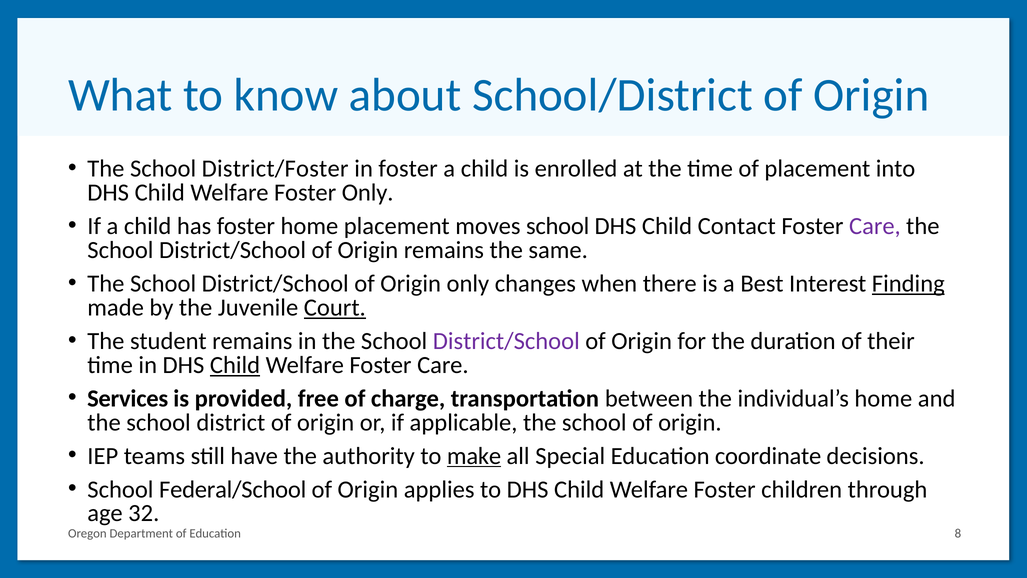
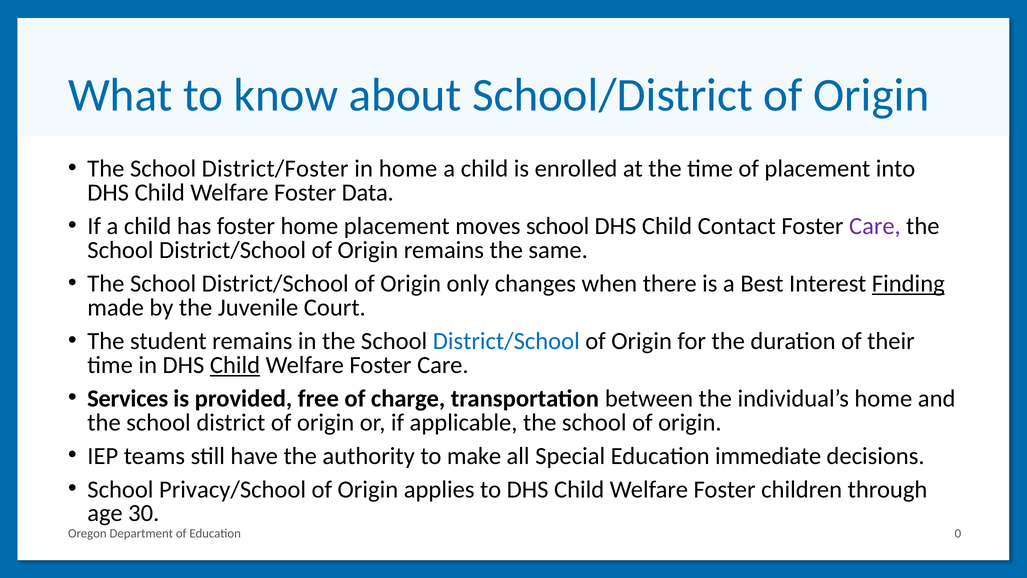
in foster: foster -> home
Foster Only: Only -> Data
Court underline: present -> none
District/School at (506, 341) colour: purple -> blue
make underline: present -> none
coordinate: coordinate -> immediate
Federal/School: Federal/School -> Privacy/School
32: 32 -> 30
8: 8 -> 0
